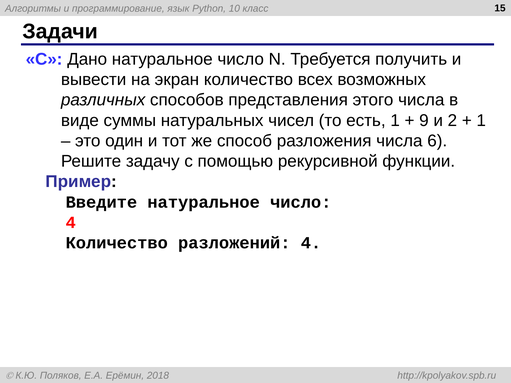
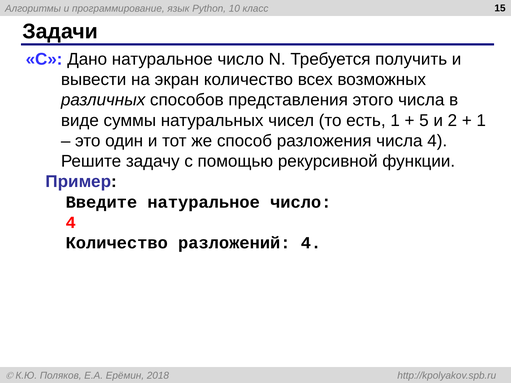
9: 9 -> 5
числа 6: 6 -> 4
